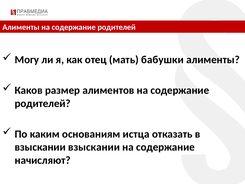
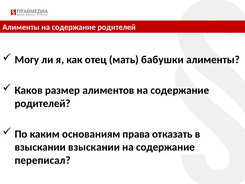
истца: истца -> права
начисляют: начисляют -> переписал
